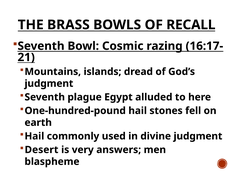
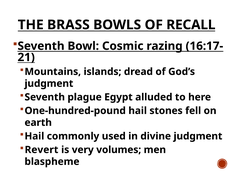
Desert: Desert -> Revert
answers: answers -> volumes
